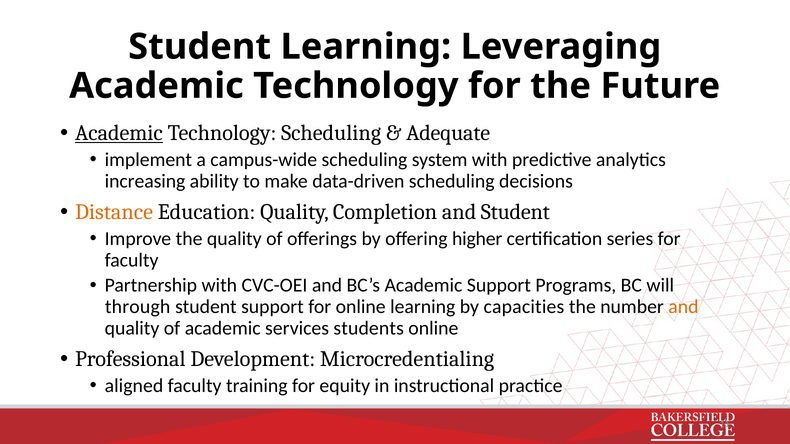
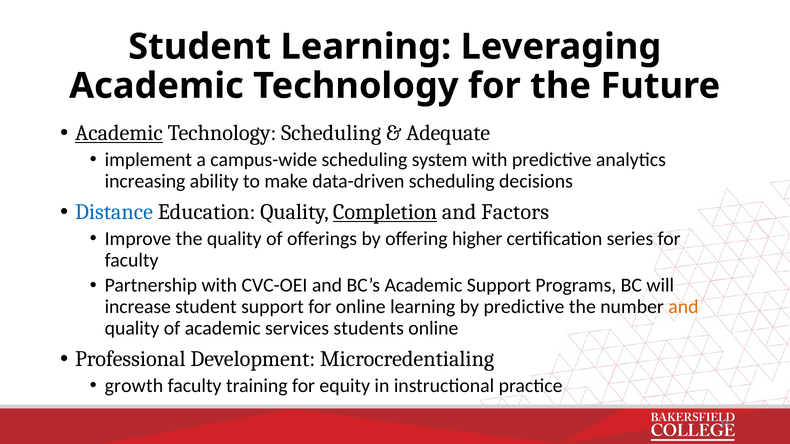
Distance colour: orange -> blue
Completion underline: none -> present
and Student: Student -> Factors
through: through -> increase
by capacities: capacities -> predictive
aligned: aligned -> growth
